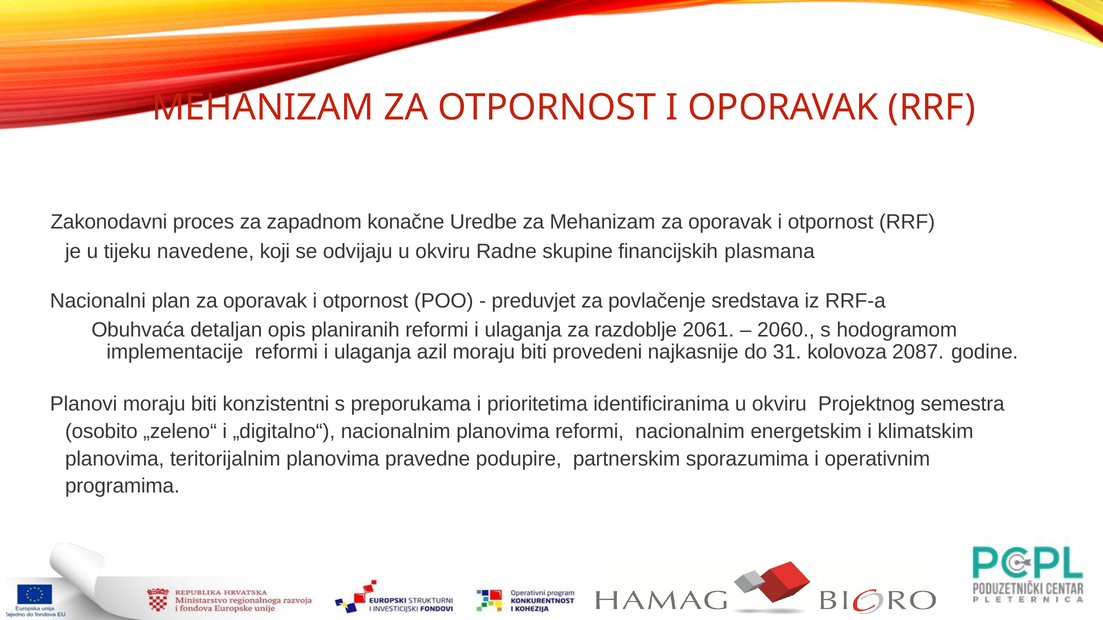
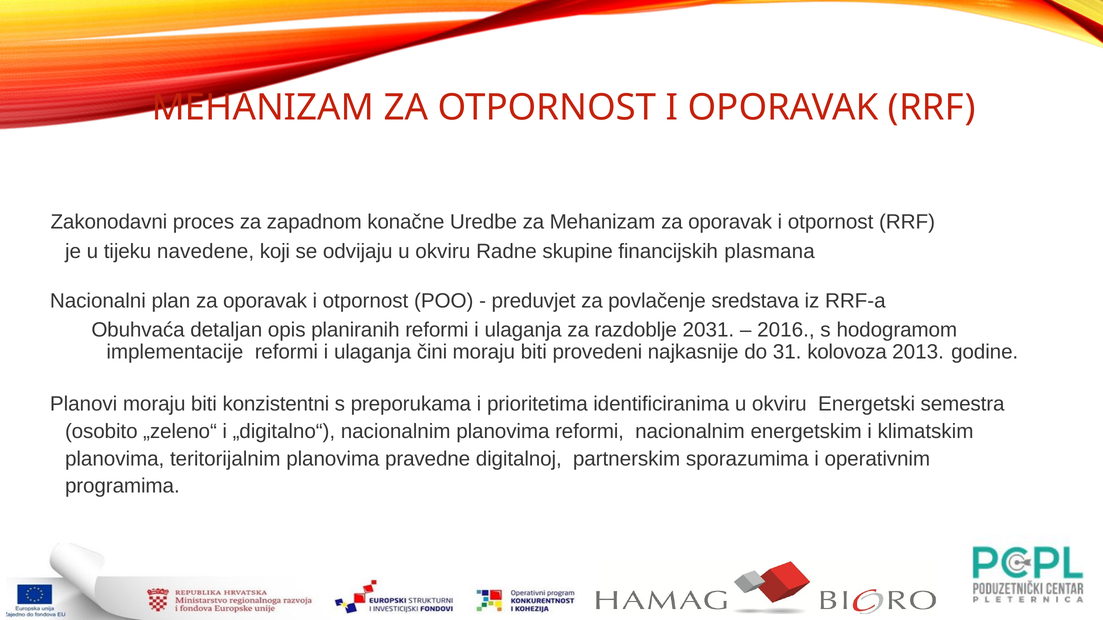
2061: 2061 -> 2031
2060: 2060 -> 2016
azil: azil -> čini
2087: 2087 -> 2013
Projektnog: Projektnog -> Energetski
podupire: podupire -> digitalnoj
